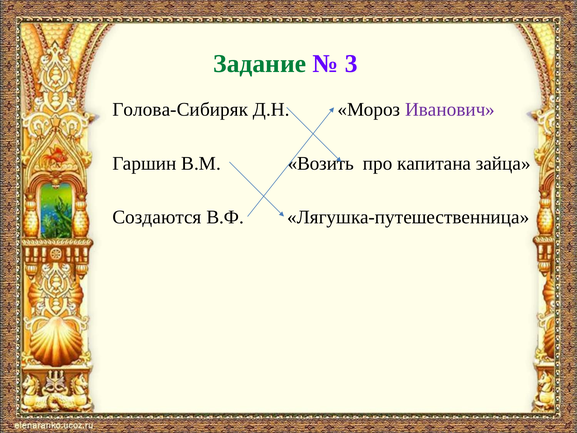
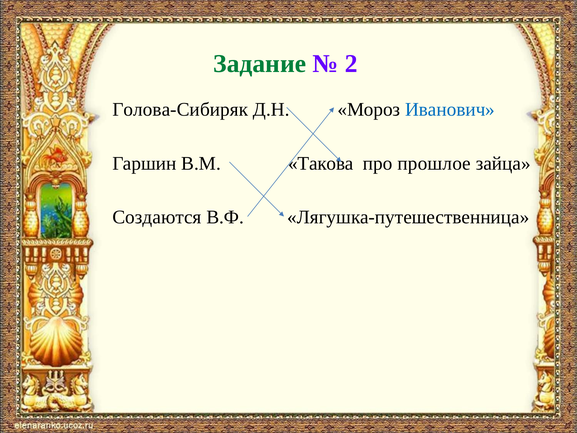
3: 3 -> 2
Иванович colour: purple -> blue
Возить: Возить -> Такова
капитана: капитана -> прошлое
